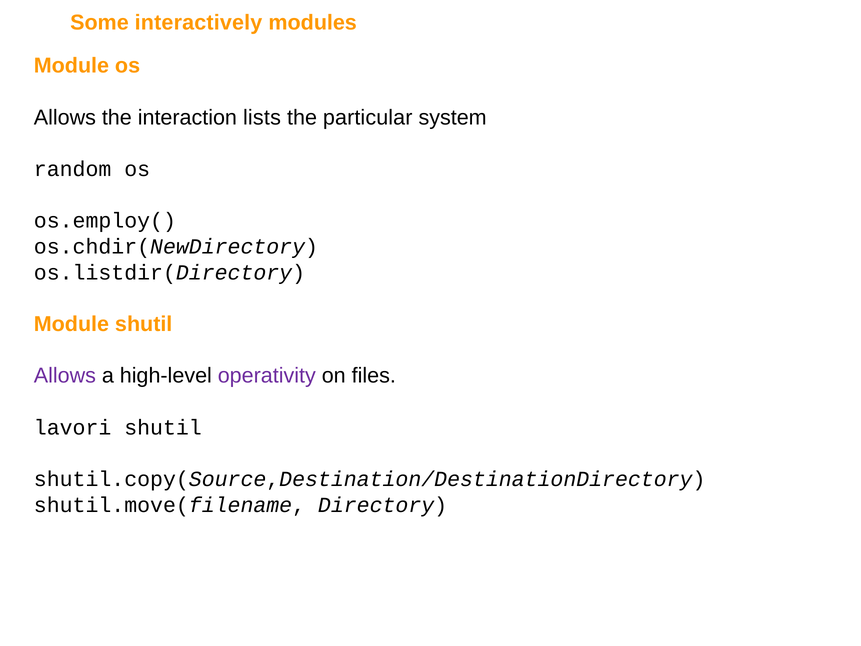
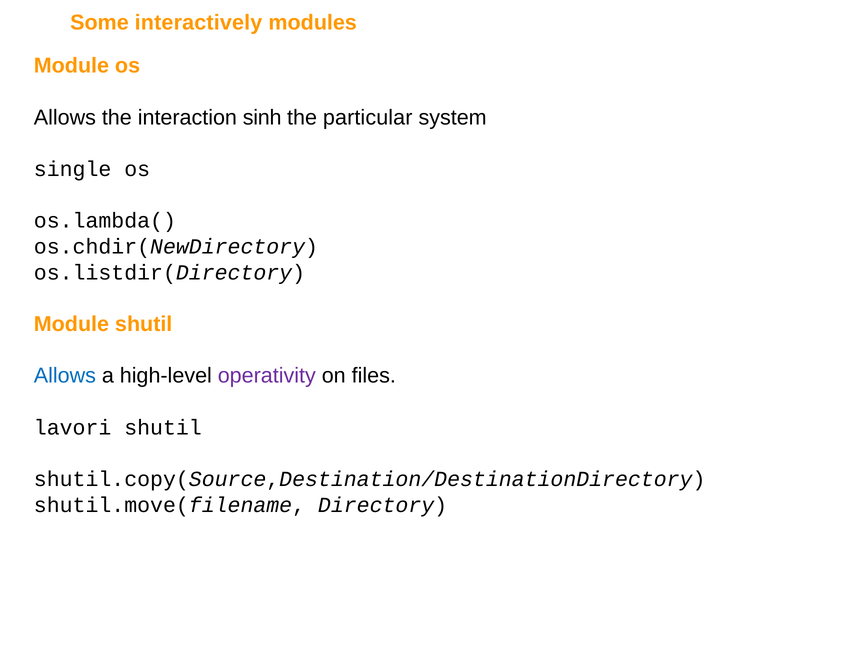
lists: lists -> sinh
random: random -> single
os.employ(: os.employ( -> os.lambda(
Allows at (65, 376) colour: purple -> blue
